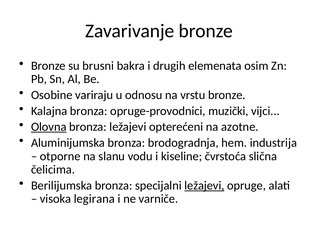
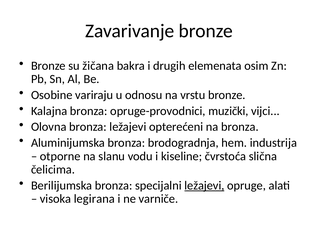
brusni: brusni -> žičana
Olovna underline: present -> none
na azotne: azotne -> bronza
